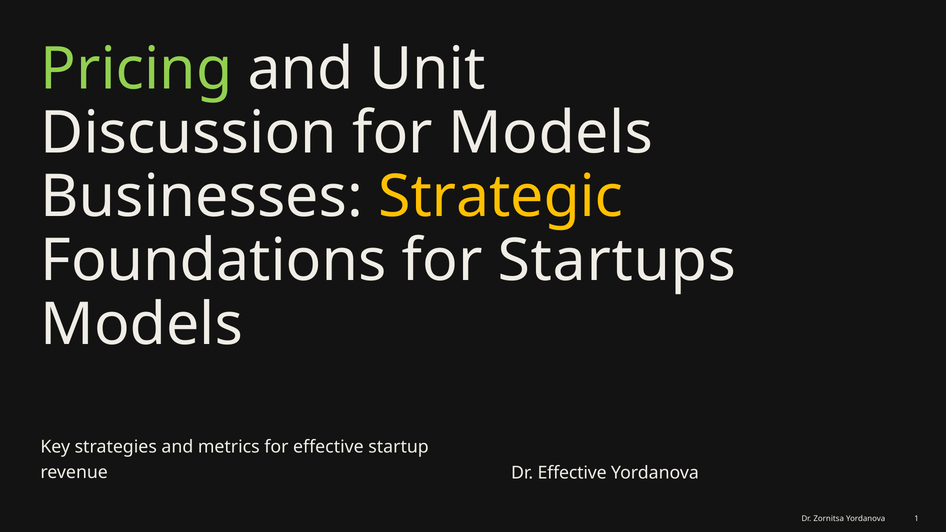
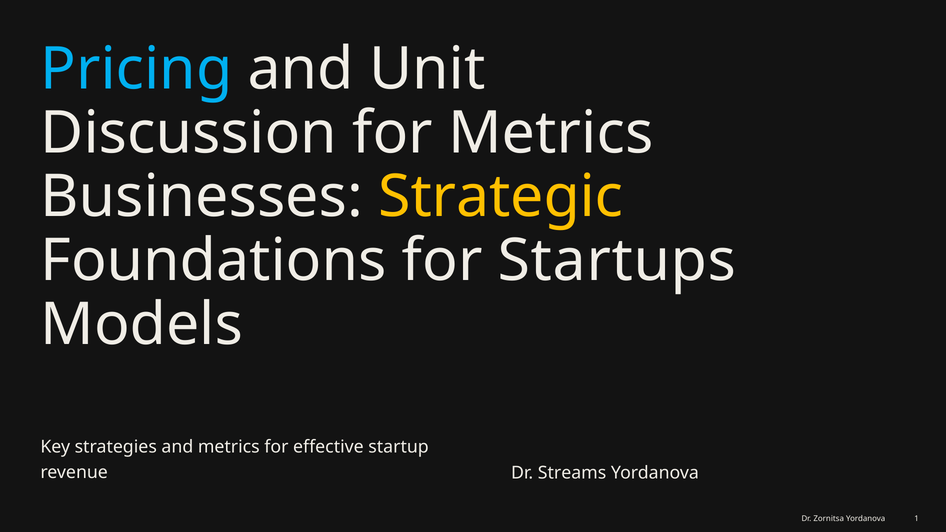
Pricing colour: light green -> light blue
for Models: Models -> Metrics
Dr Effective: Effective -> Streams
